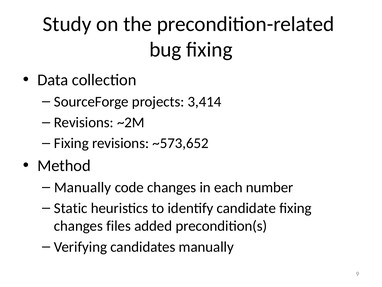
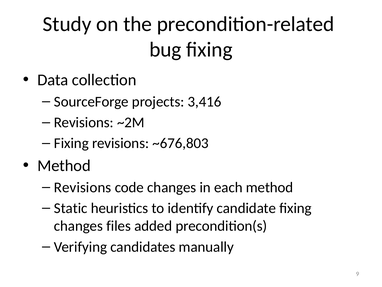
3,414: 3,414 -> 3,416
~573,652: ~573,652 -> ~676,803
Manually at (83, 187): Manually -> Revisions
each number: number -> method
